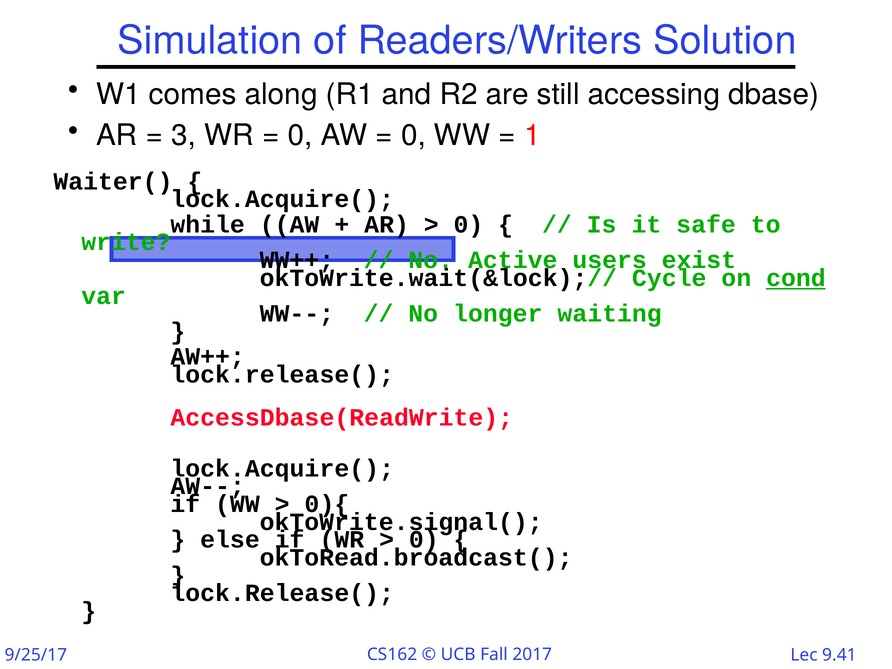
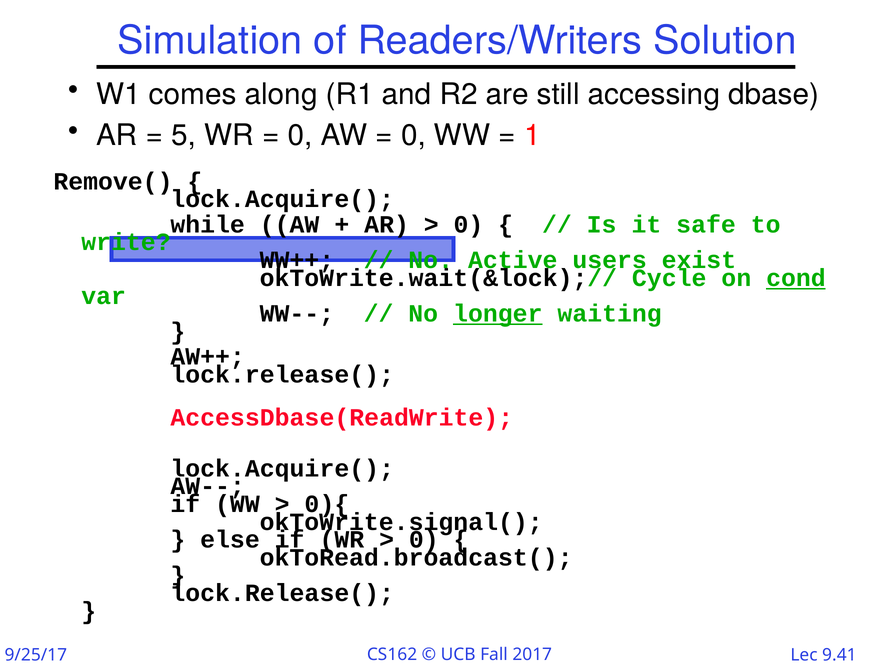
3: 3 -> 5
Waiter(: Waiter( -> Remove(
longer underline: none -> present
